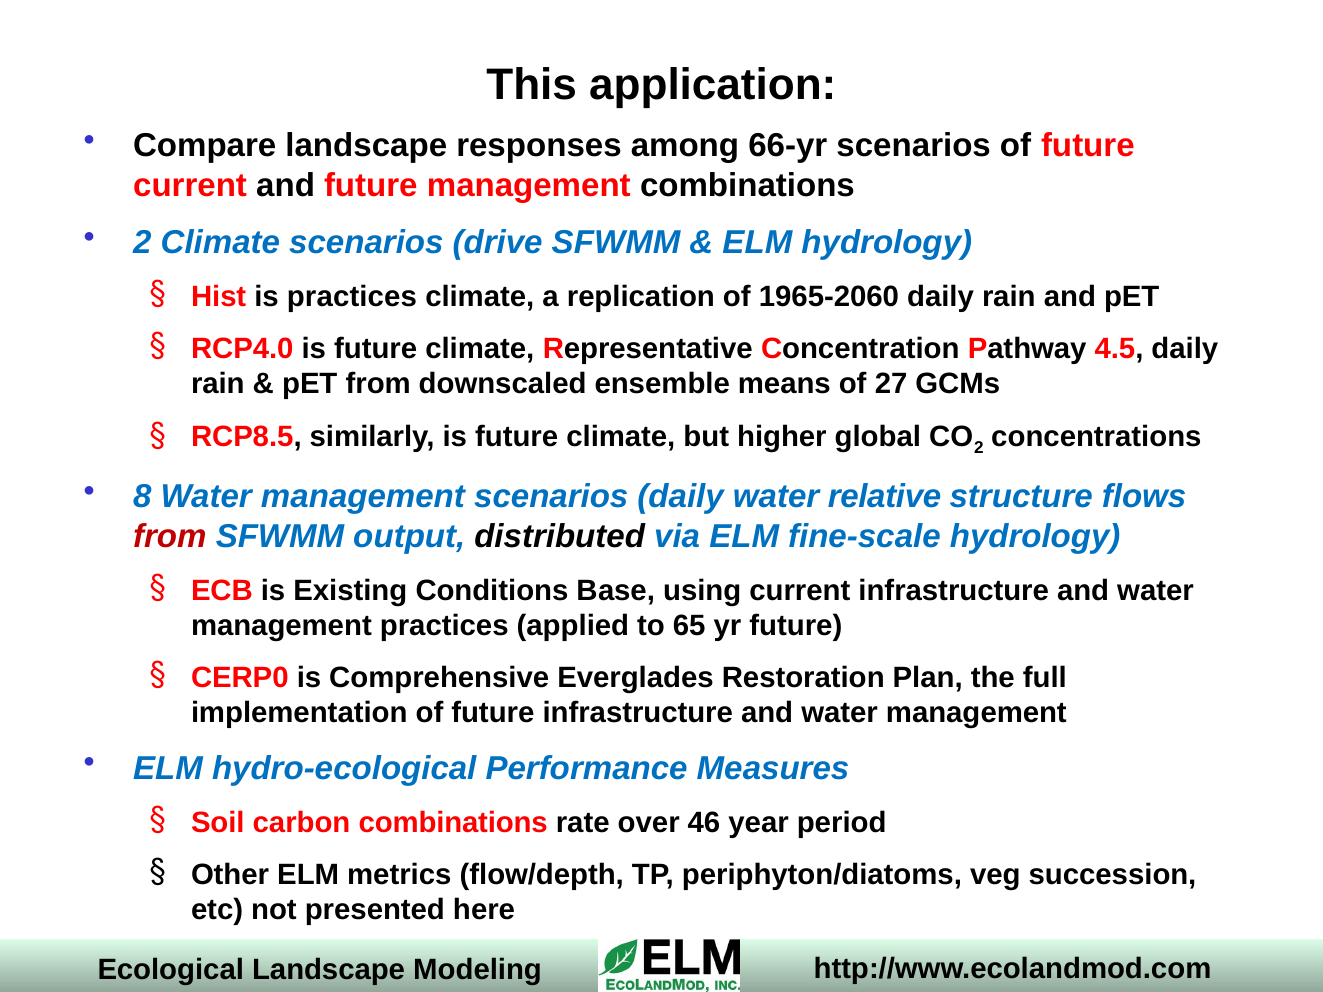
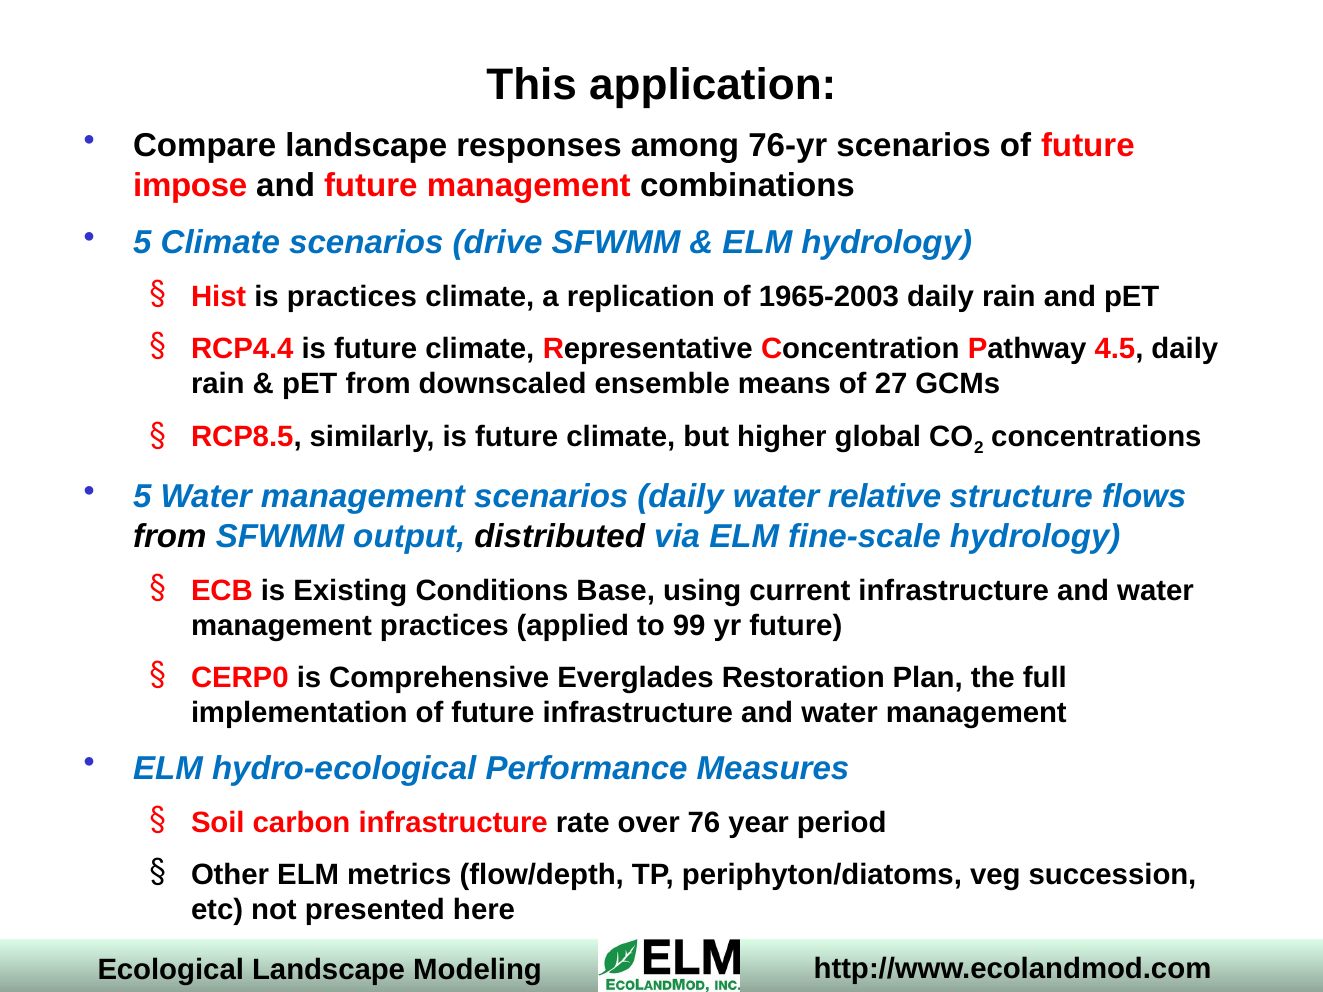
66-yr: 66-yr -> 76-yr
current at (190, 185): current -> impose
2 at (142, 243): 2 -> 5
1965-2060: 1965-2060 -> 1965-2003
RCP4.0: RCP4.0 -> RCP4.4
8 at (142, 497): 8 -> 5
from at (170, 536) colour: red -> black
65: 65 -> 99
carbon combinations: combinations -> infrastructure
46: 46 -> 76
